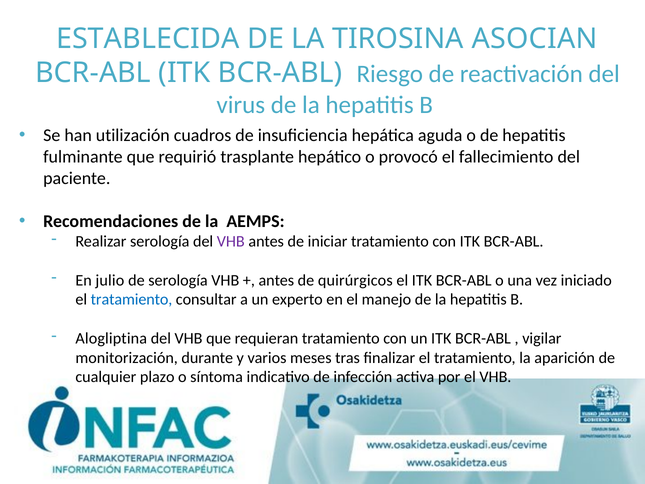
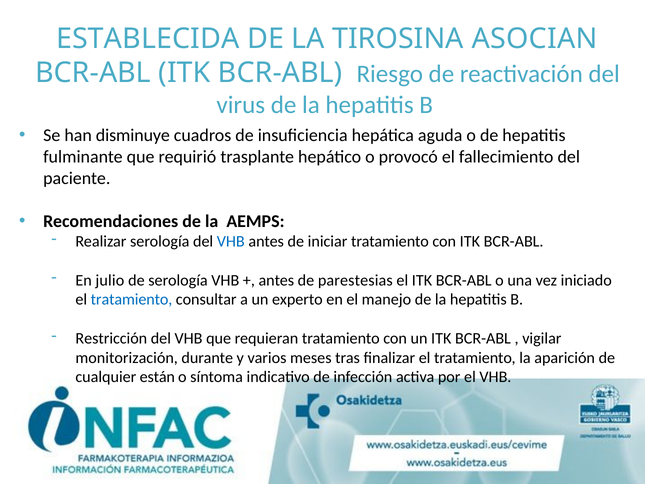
utilización: utilización -> disminuye
VHB at (231, 241) colour: purple -> blue
quirúrgicos: quirúrgicos -> parestesias
Alogliptina: Alogliptina -> Restricción
plazo: plazo -> están
